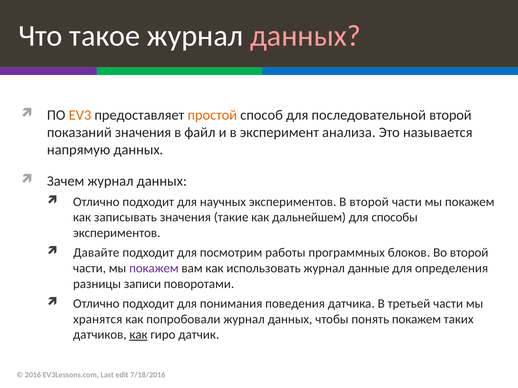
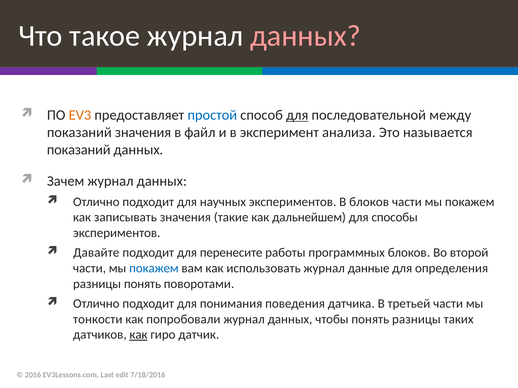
простой colour: orange -> blue
для at (297, 115) underline: none -> present
последовательной второй: второй -> между
напрямую at (79, 150): напрямую -> показаний
В второй: второй -> блоков
посмотрим: посмотрим -> перенесите
покажем at (154, 269) colour: purple -> blue
разницы записи: записи -> понять
хранятся: хранятся -> тонкости
понять покажем: покажем -> разницы
